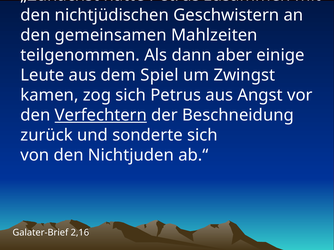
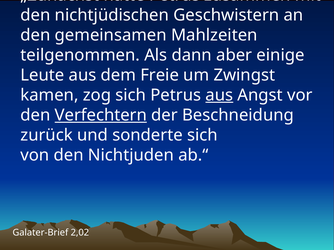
Spiel: Spiel -> Freie
aus at (219, 95) underline: none -> present
2,16: 2,16 -> 2,02
